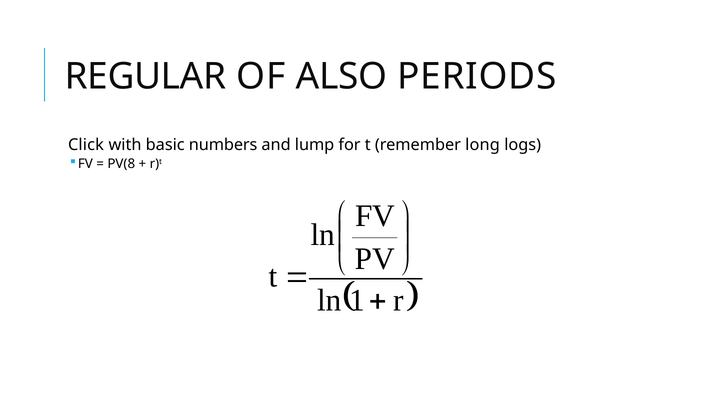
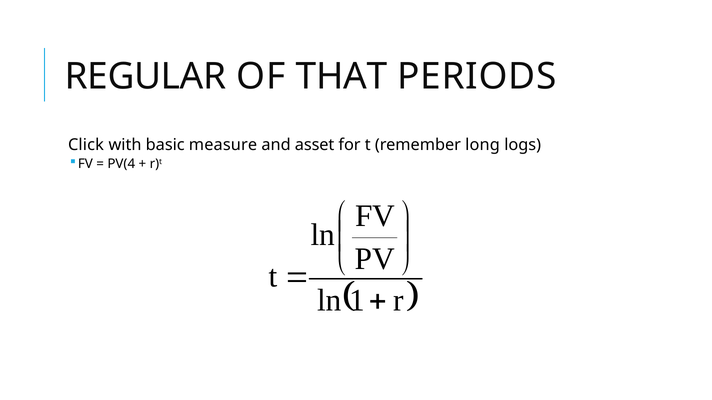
ALSO: ALSO -> THAT
numbers: numbers -> measure
lump: lump -> asset
PV(8: PV(8 -> PV(4
